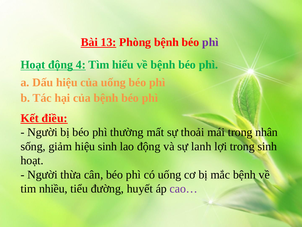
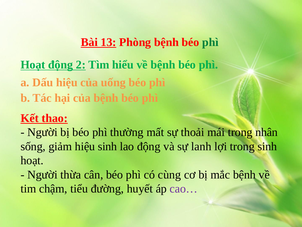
phì at (210, 42) colour: purple -> green
4: 4 -> 2
điều: điều -> thao
có uống: uống -> cùng
nhiều: nhiều -> chậm
